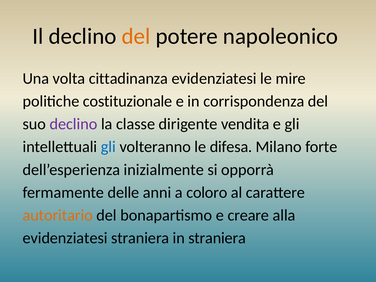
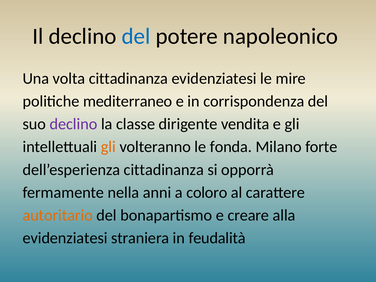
del at (136, 36) colour: orange -> blue
costituzionale: costituzionale -> mediterraneo
gli at (108, 147) colour: blue -> orange
difesa: difesa -> fonda
dell’esperienza inizialmente: inizialmente -> cittadinanza
delle: delle -> nella
in straniera: straniera -> feudalità
